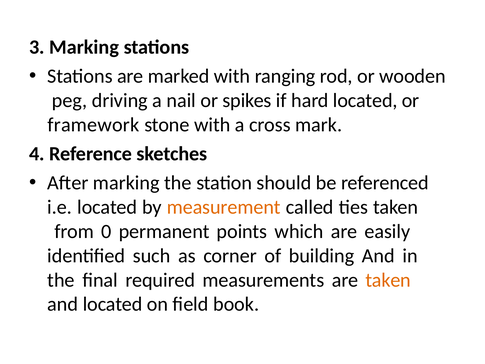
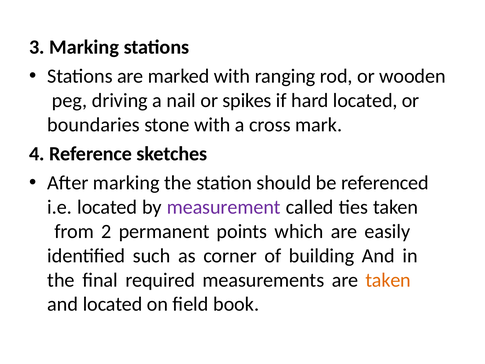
framework: framework -> boundaries
measurement colour: orange -> purple
0: 0 -> 2
